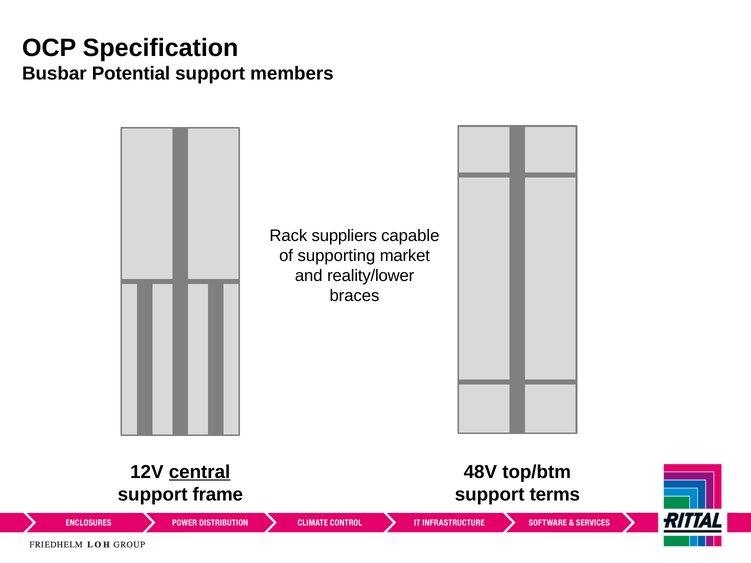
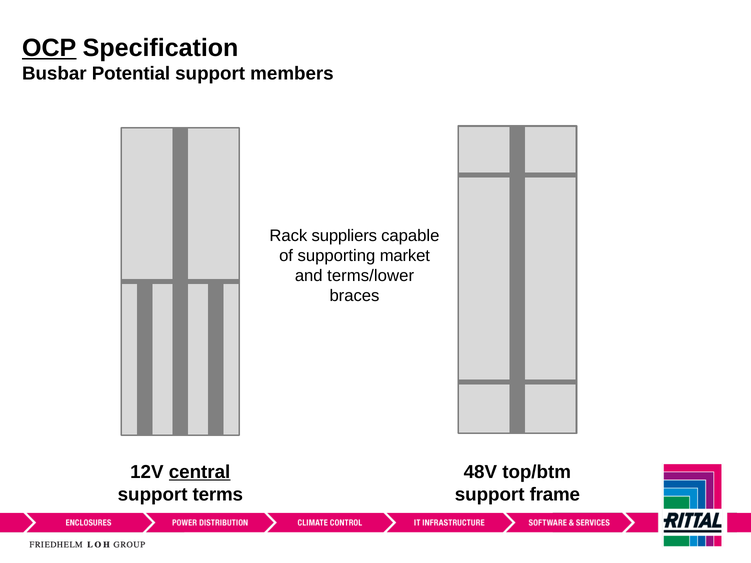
OCP underline: none -> present
reality/lower: reality/lower -> terms/lower
frame: frame -> terms
terms: terms -> frame
